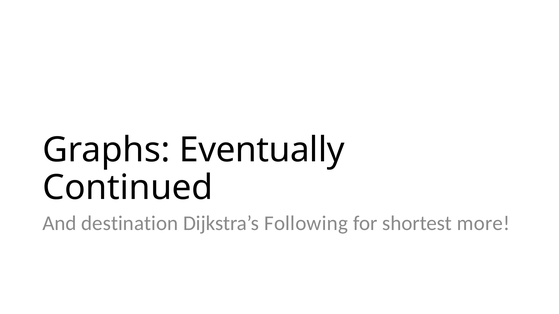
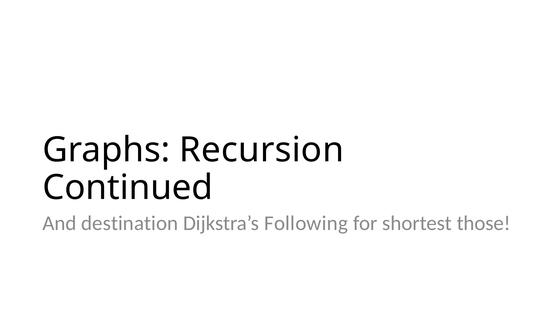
Eventually: Eventually -> Recursion
more: more -> those
